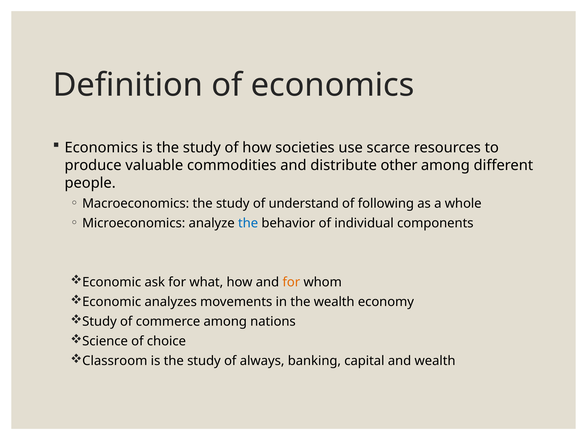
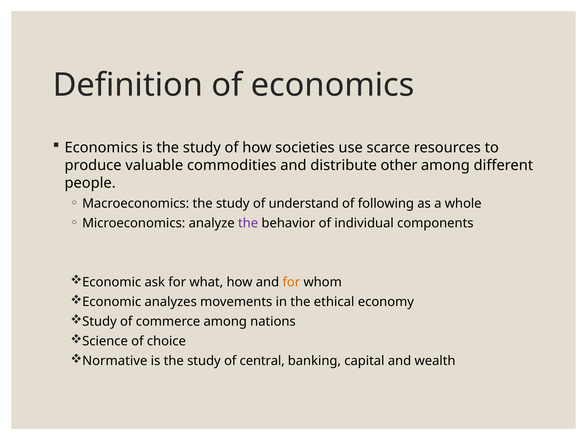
the at (248, 223) colour: blue -> purple
the wealth: wealth -> ethical
Classroom: Classroom -> Normative
always: always -> central
